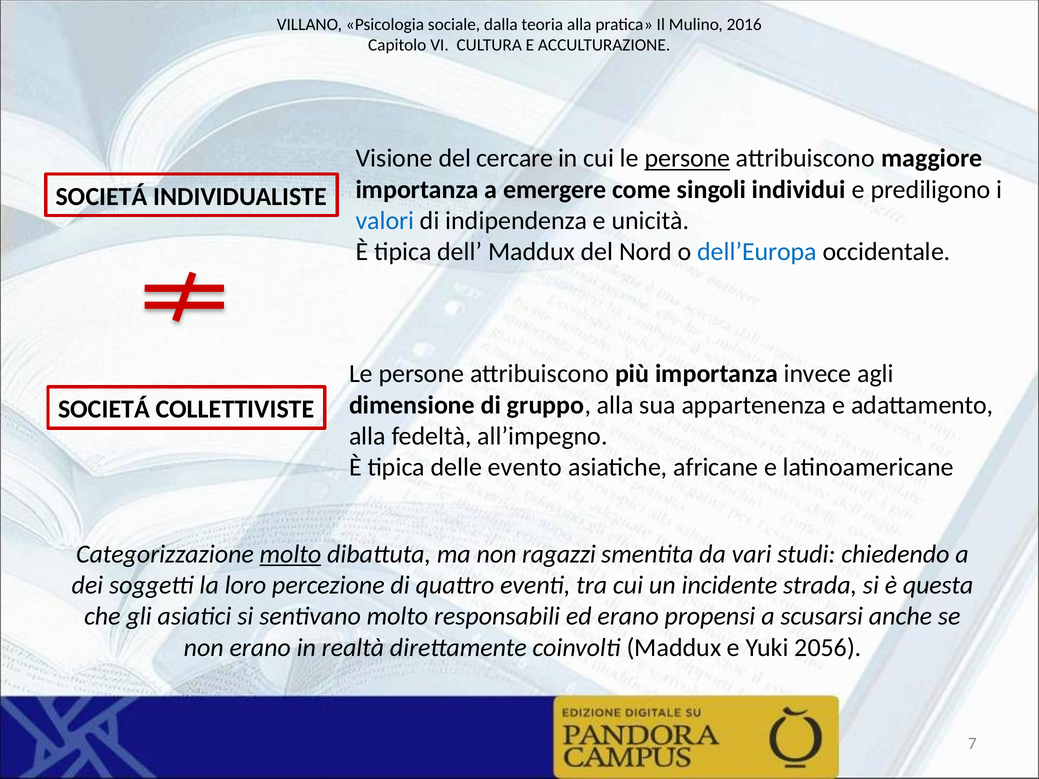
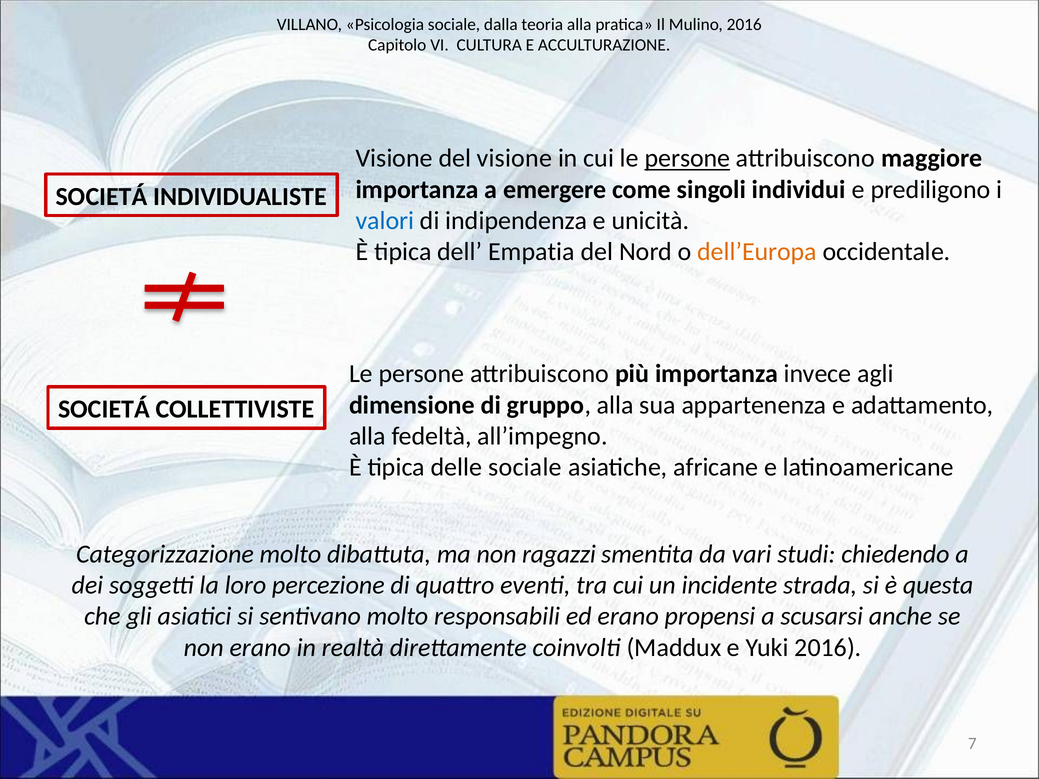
del cercare: cercare -> visione
dell Maddux: Maddux -> Empatia
dell’Europa colour: blue -> orange
delle evento: evento -> sociale
molto at (290, 554) underline: present -> none
Yuki 2056: 2056 -> 2016
